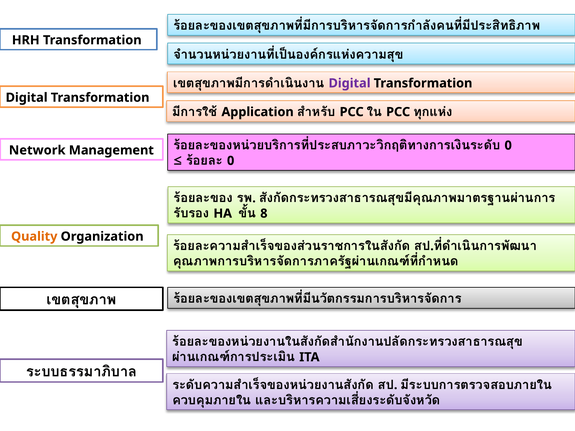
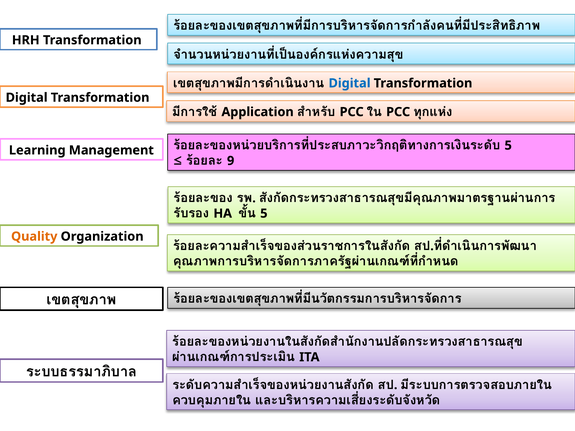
Digital at (350, 83) colour: purple -> blue
0 at (508, 146): 0 -> 5
Network: Network -> Learning
0 at (231, 161): 0 -> 9
8 at (264, 214): 8 -> 5
